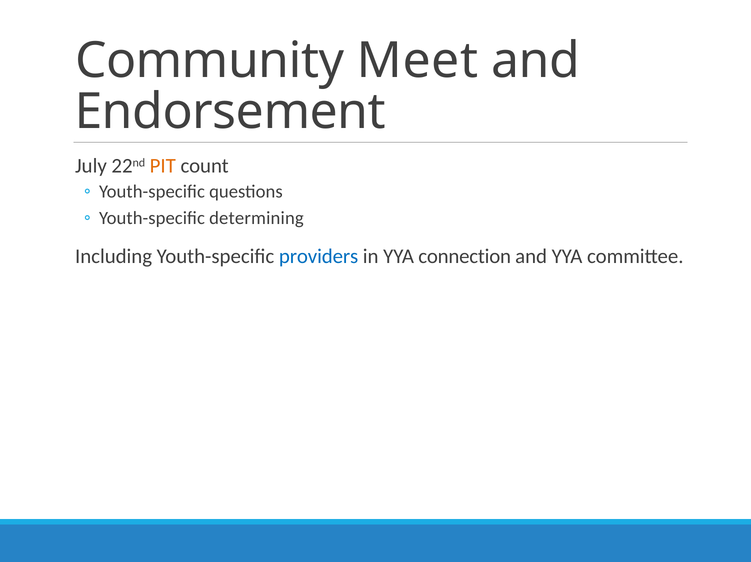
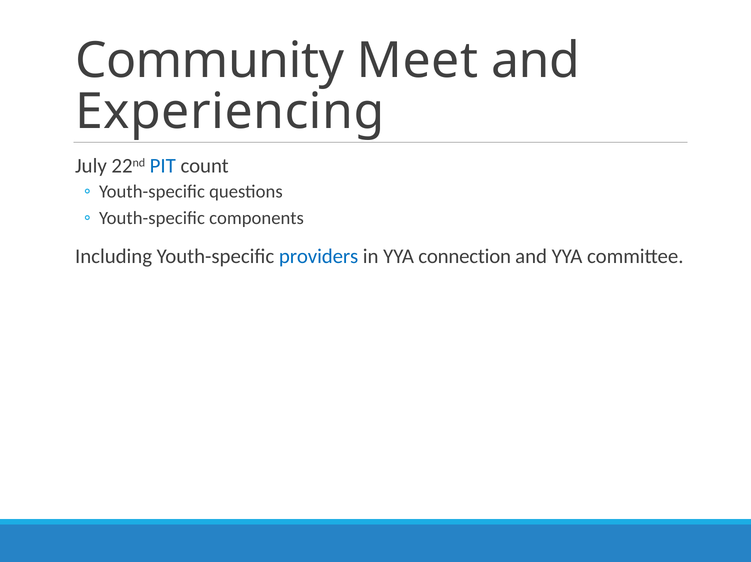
Endorsement: Endorsement -> Experiencing
PIT colour: orange -> blue
determining: determining -> components
